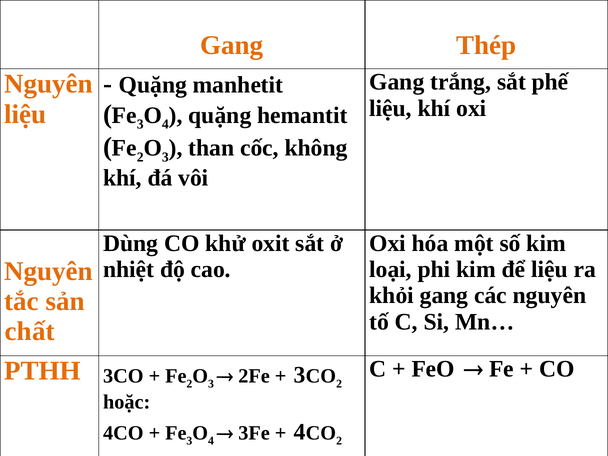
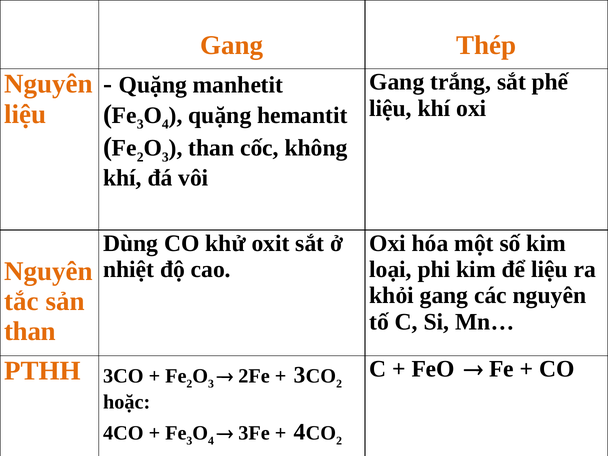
chất at (30, 331): chất -> than
